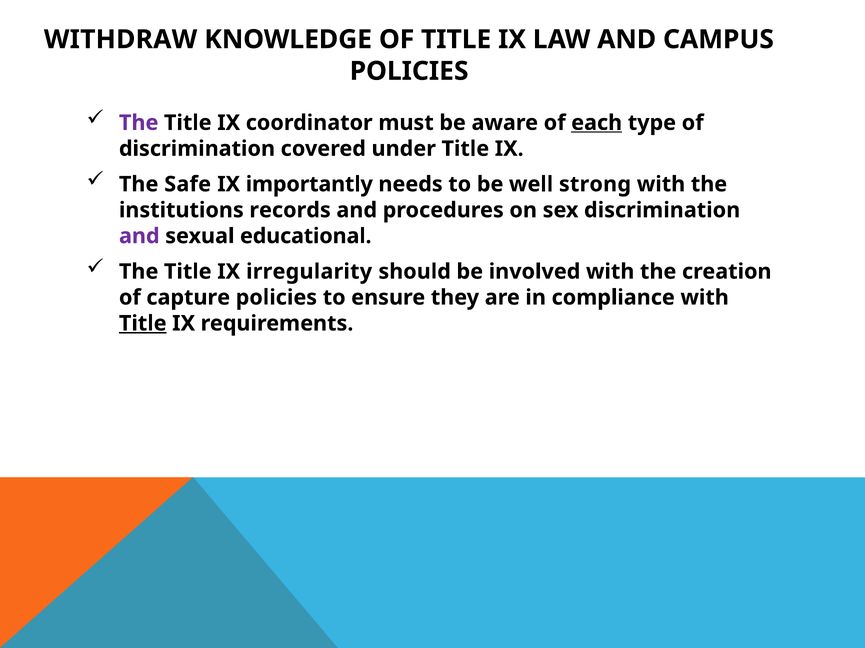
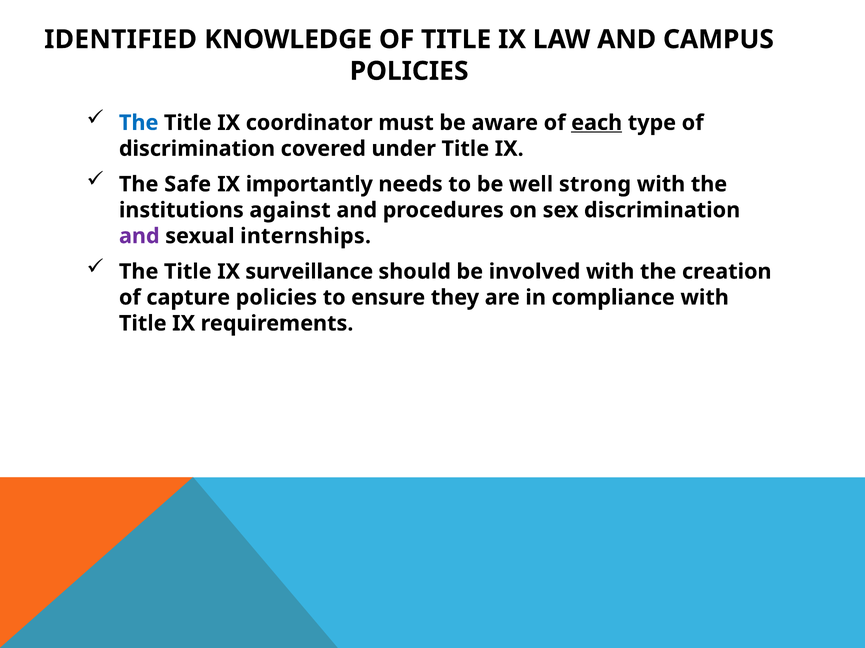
WITHDRAW: WITHDRAW -> IDENTIFIED
The at (139, 123) colour: purple -> blue
records: records -> against
educational: educational -> internships
irregularity: irregularity -> surveillance
Title at (143, 324) underline: present -> none
